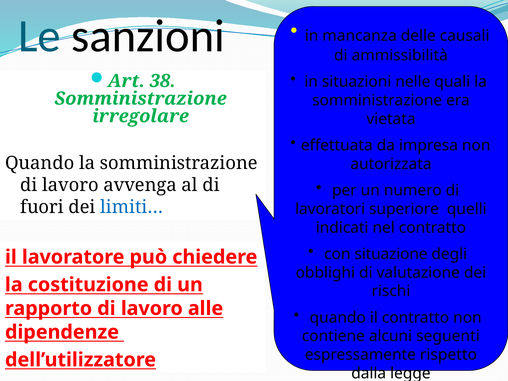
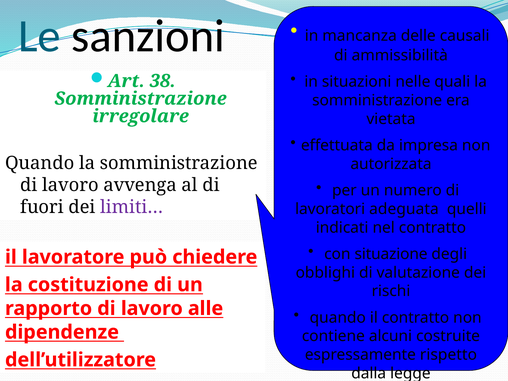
limiti… colour: blue -> purple
superiore: superiore -> adeguata
seguenti: seguenti -> costruite
